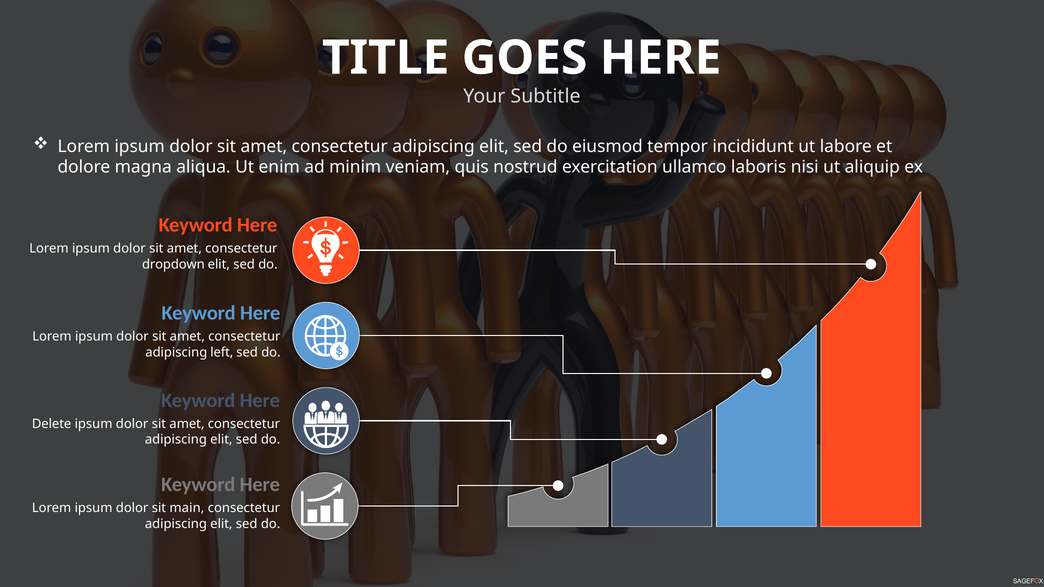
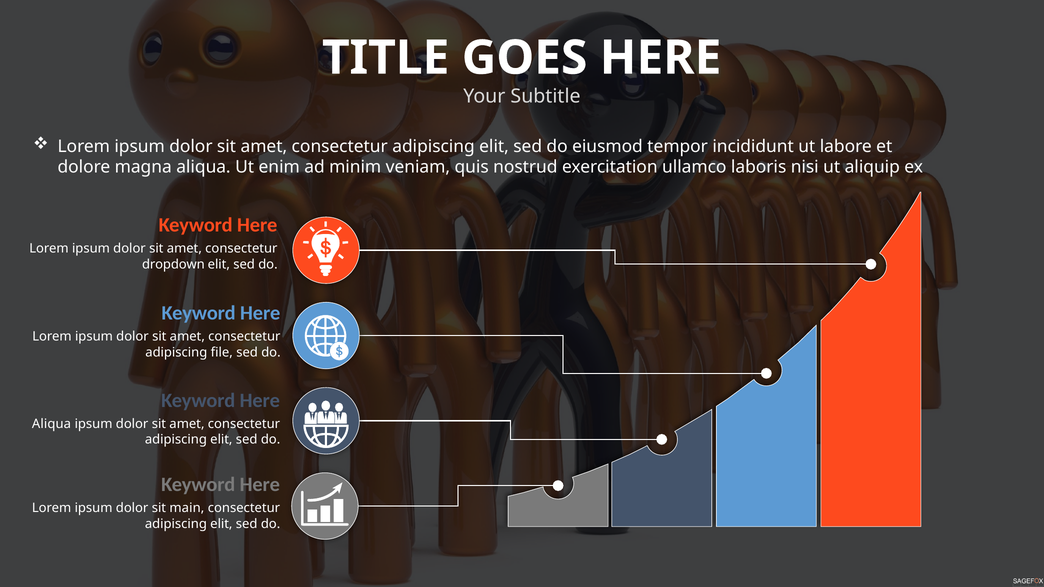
left: left -> file
Delete at (52, 424): Delete -> Aliqua
